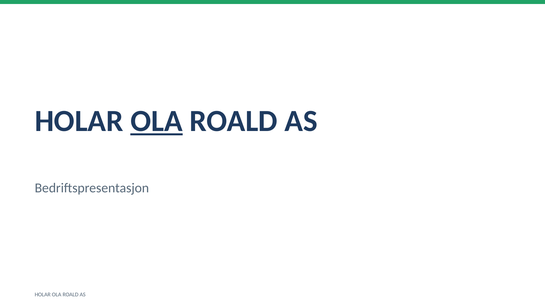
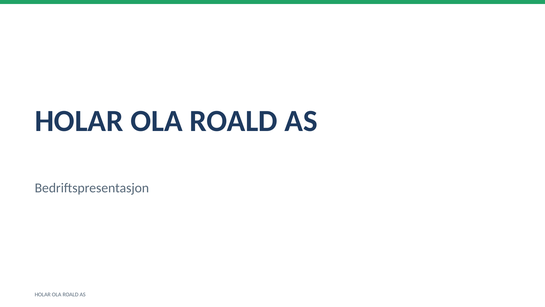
OLA at (156, 121) underline: present -> none
